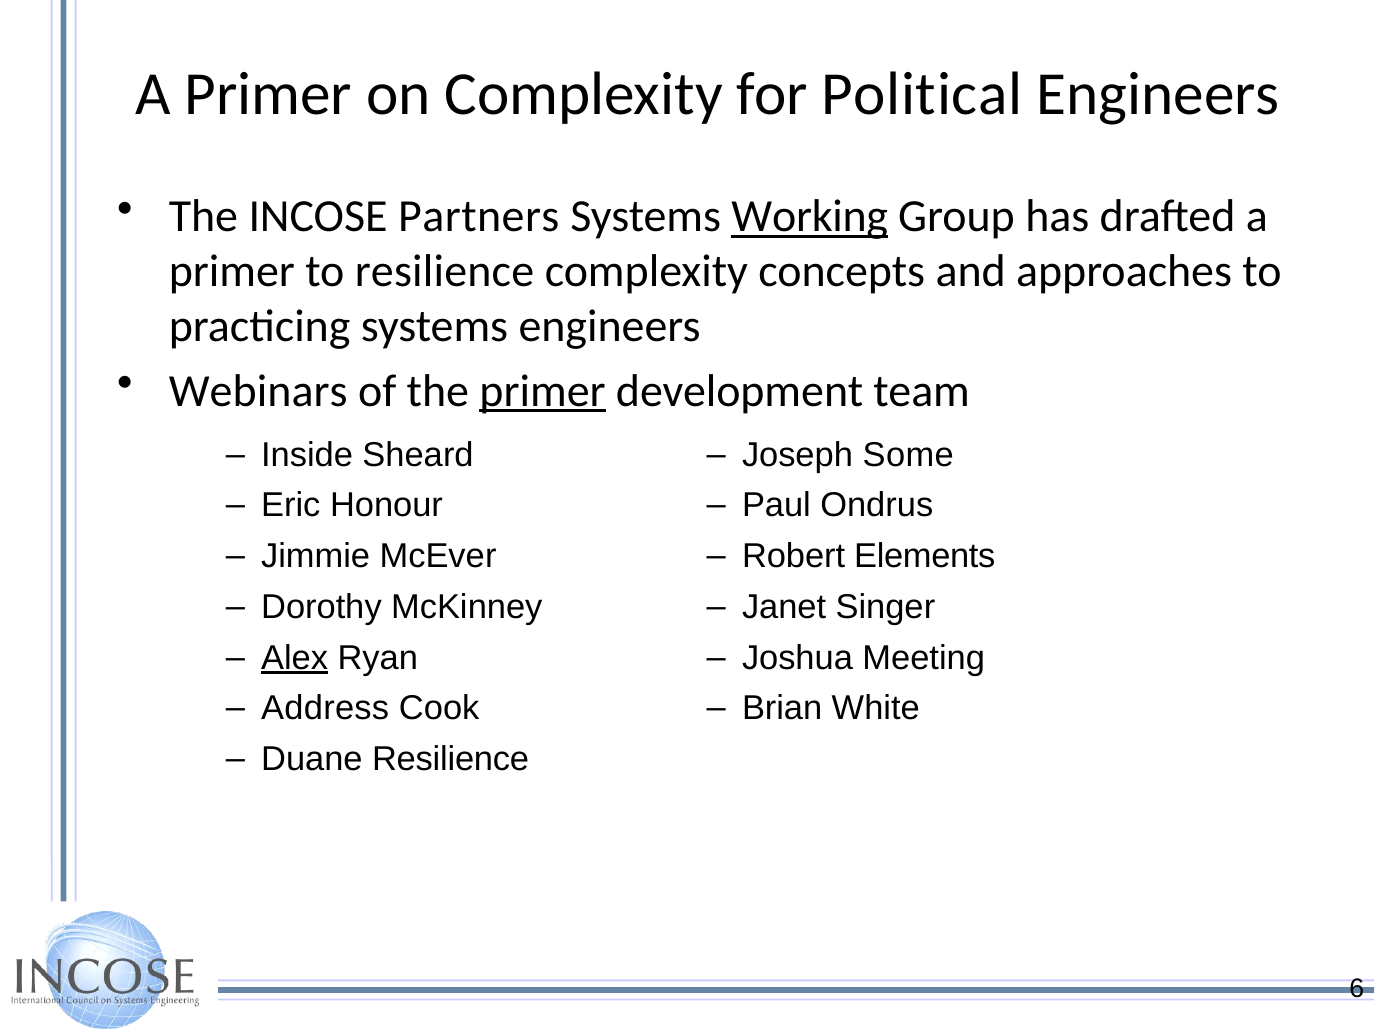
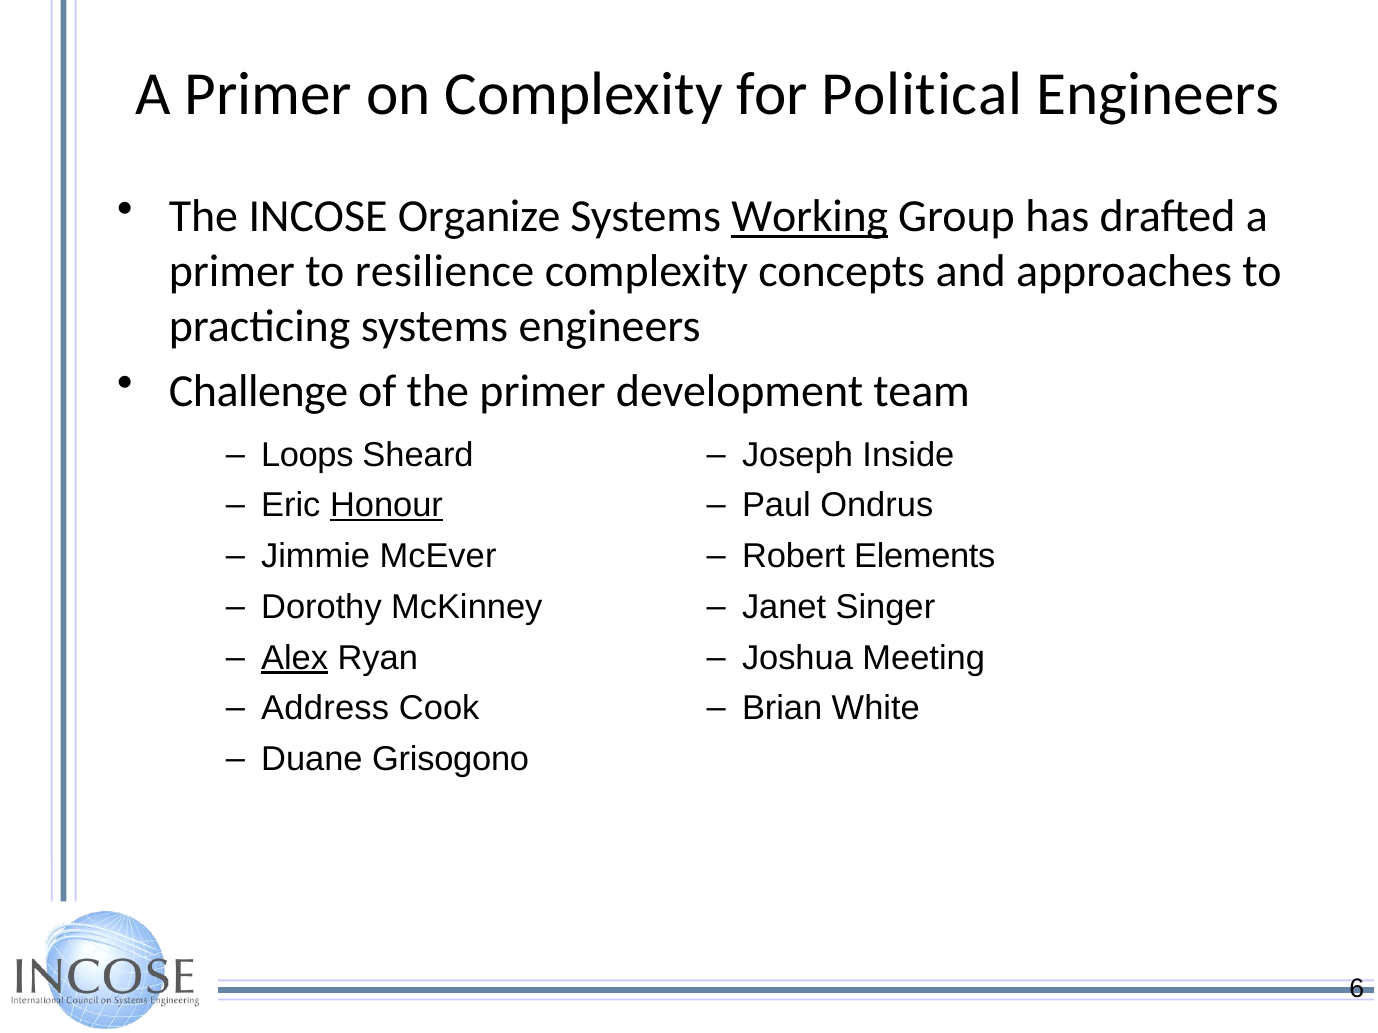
Partners: Partners -> Organize
Webinars: Webinars -> Challenge
primer at (543, 391) underline: present -> none
Inside: Inside -> Loops
Some: Some -> Inside
Honour underline: none -> present
Duane Resilience: Resilience -> Grisogono
